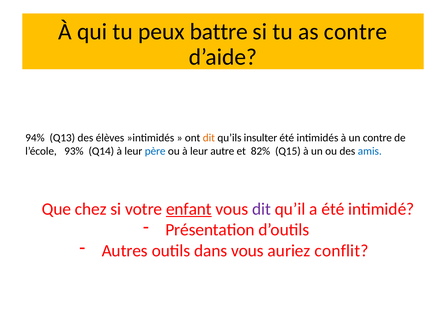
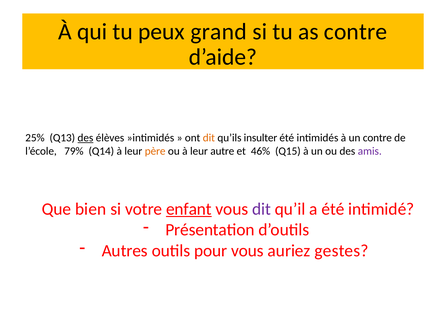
battre: battre -> grand
94%: 94% -> 25%
des at (85, 138) underline: none -> present
93%: 93% -> 79%
père colour: blue -> orange
82%: 82% -> 46%
amis colour: blue -> purple
chez: chez -> bien
dans: dans -> pour
conflit: conflit -> gestes
